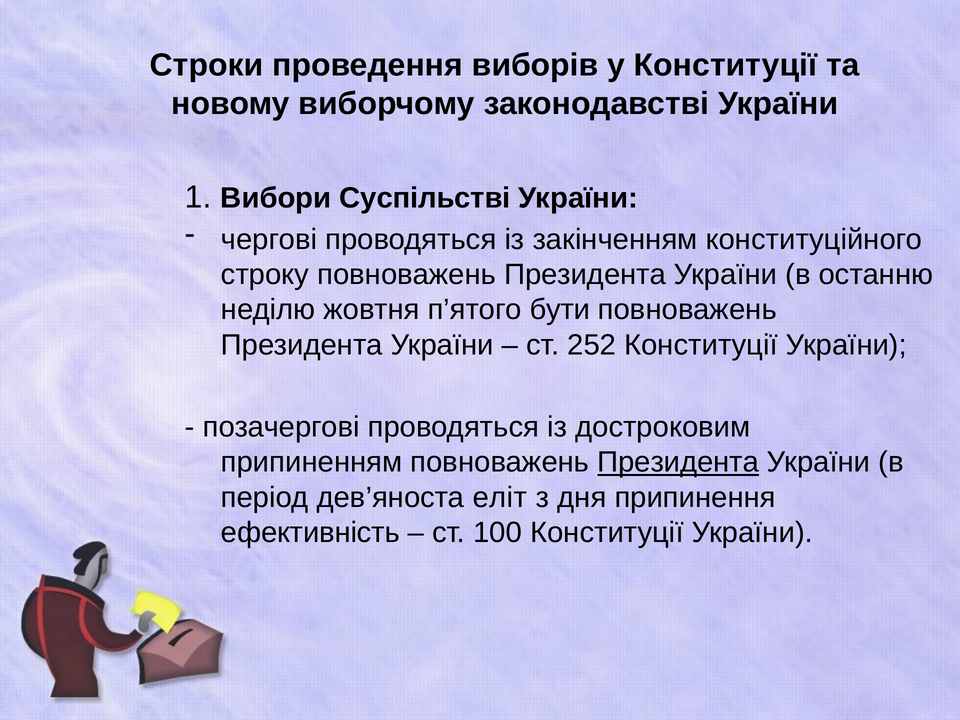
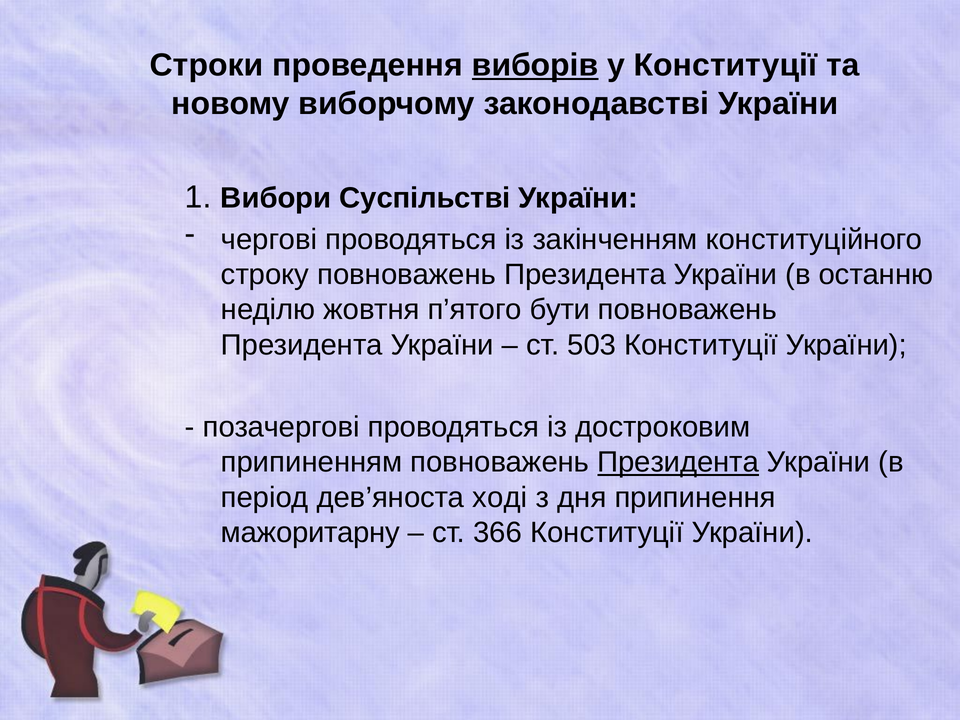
виборів underline: none -> present
252: 252 -> 503
еліт: еліт -> ході
ефективність: ефективність -> мажоритарну
100: 100 -> 366
